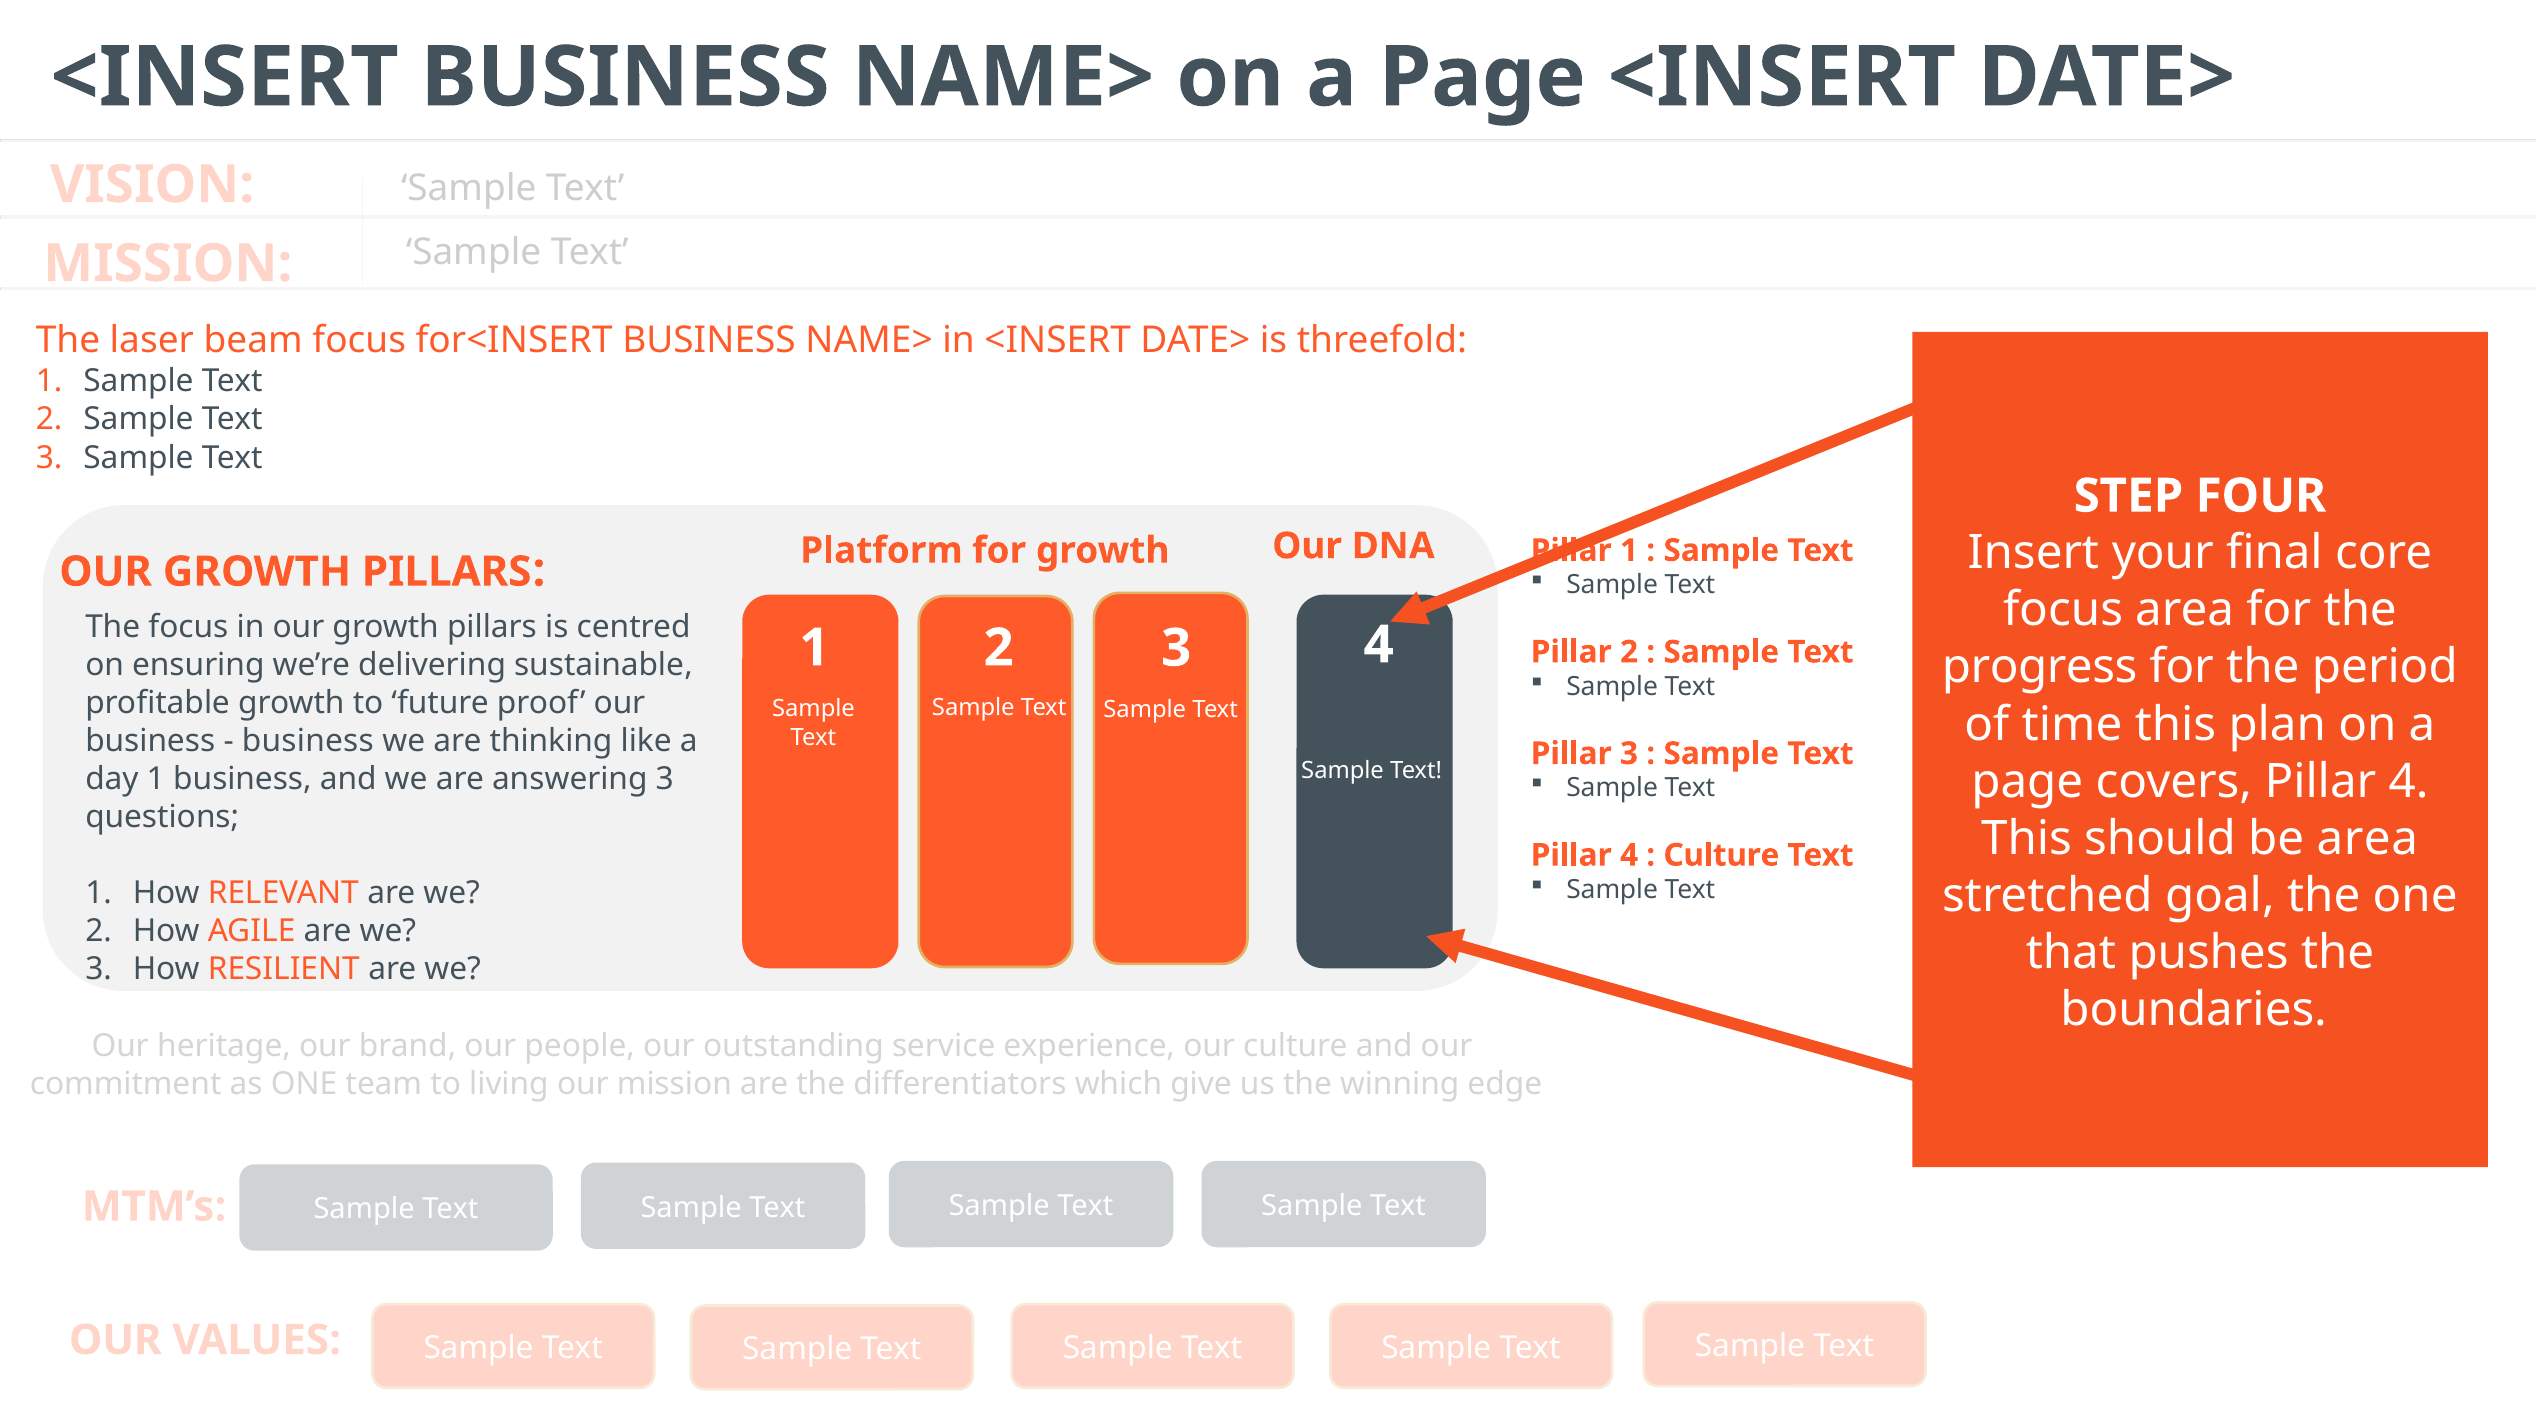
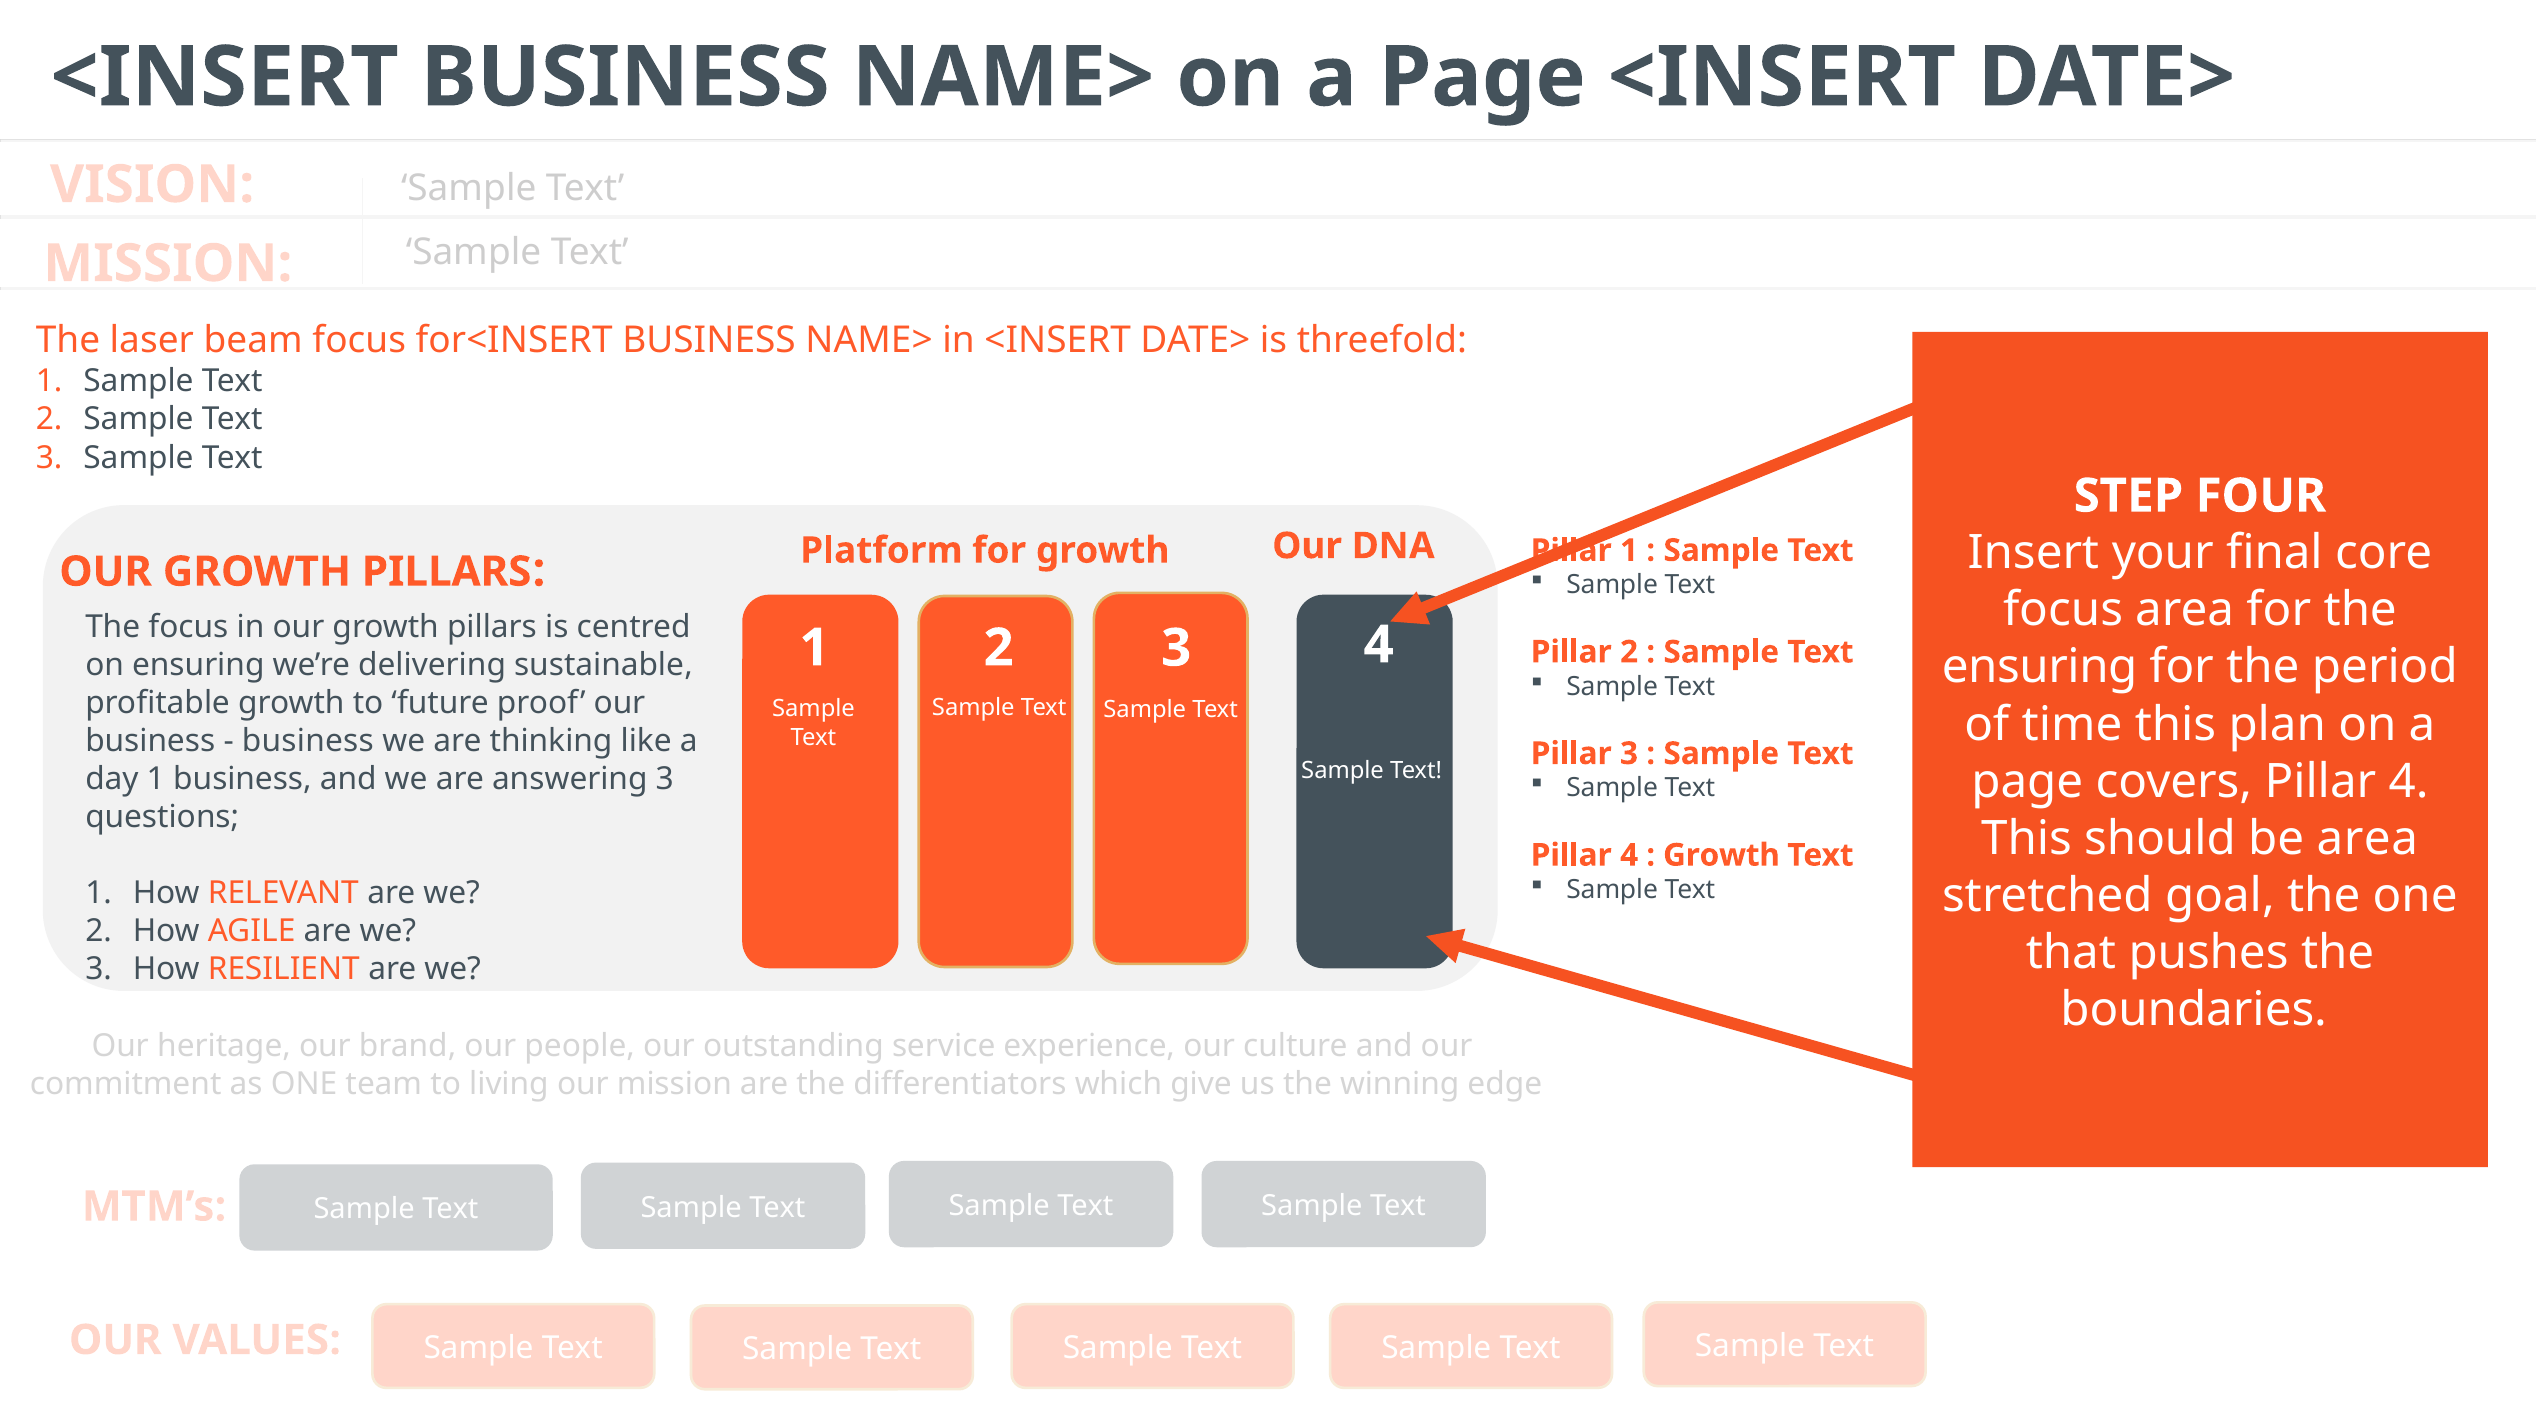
progress at (2040, 667): progress -> ensuring
Culture at (1721, 855): Culture -> Growth
